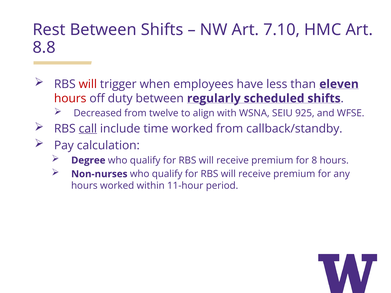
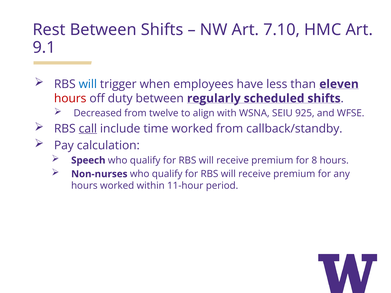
8.8: 8.8 -> 9.1
will at (88, 84) colour: red -> blue
Degree: Degree -> Speech
